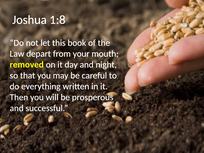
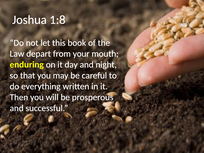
removed: removed -> enduring
